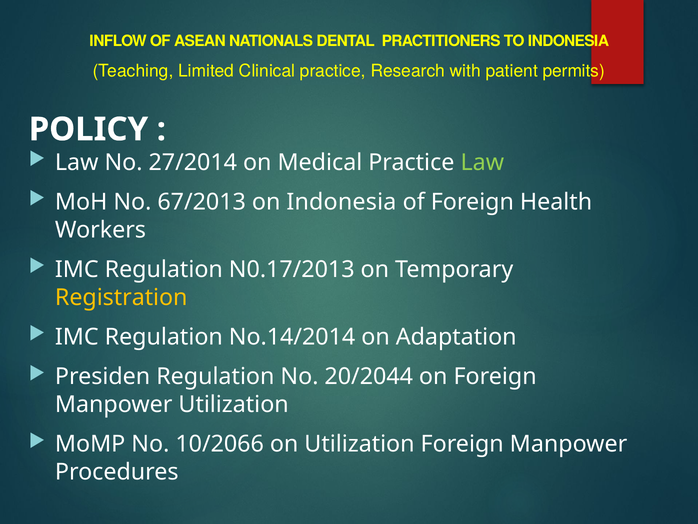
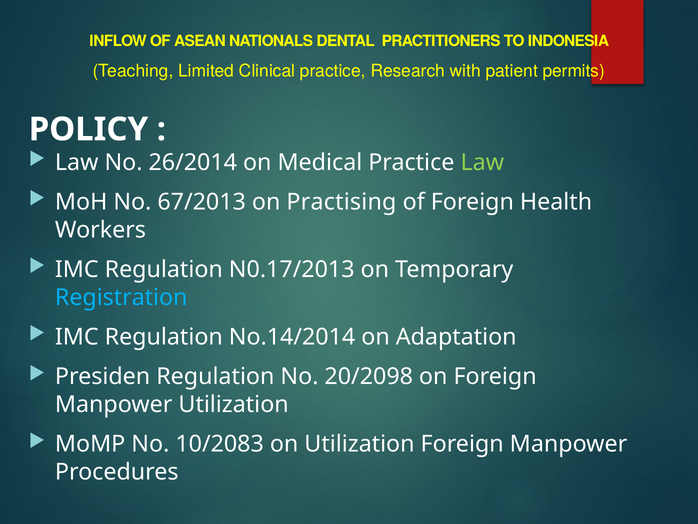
27/2014: 27/2014 -> 26/2014
on Indonesia: Indonesia -> Practising
Registration colour: yellow -> light blue
20/2044: 20/2044 -> 20/2098
10/2066: 10/2066 -> 10/2083
